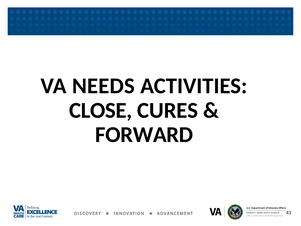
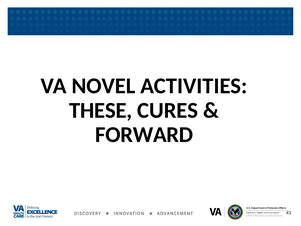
NEEDS: NEEDS -> NOVEL
CLOSE: CLOSE -> THESE
